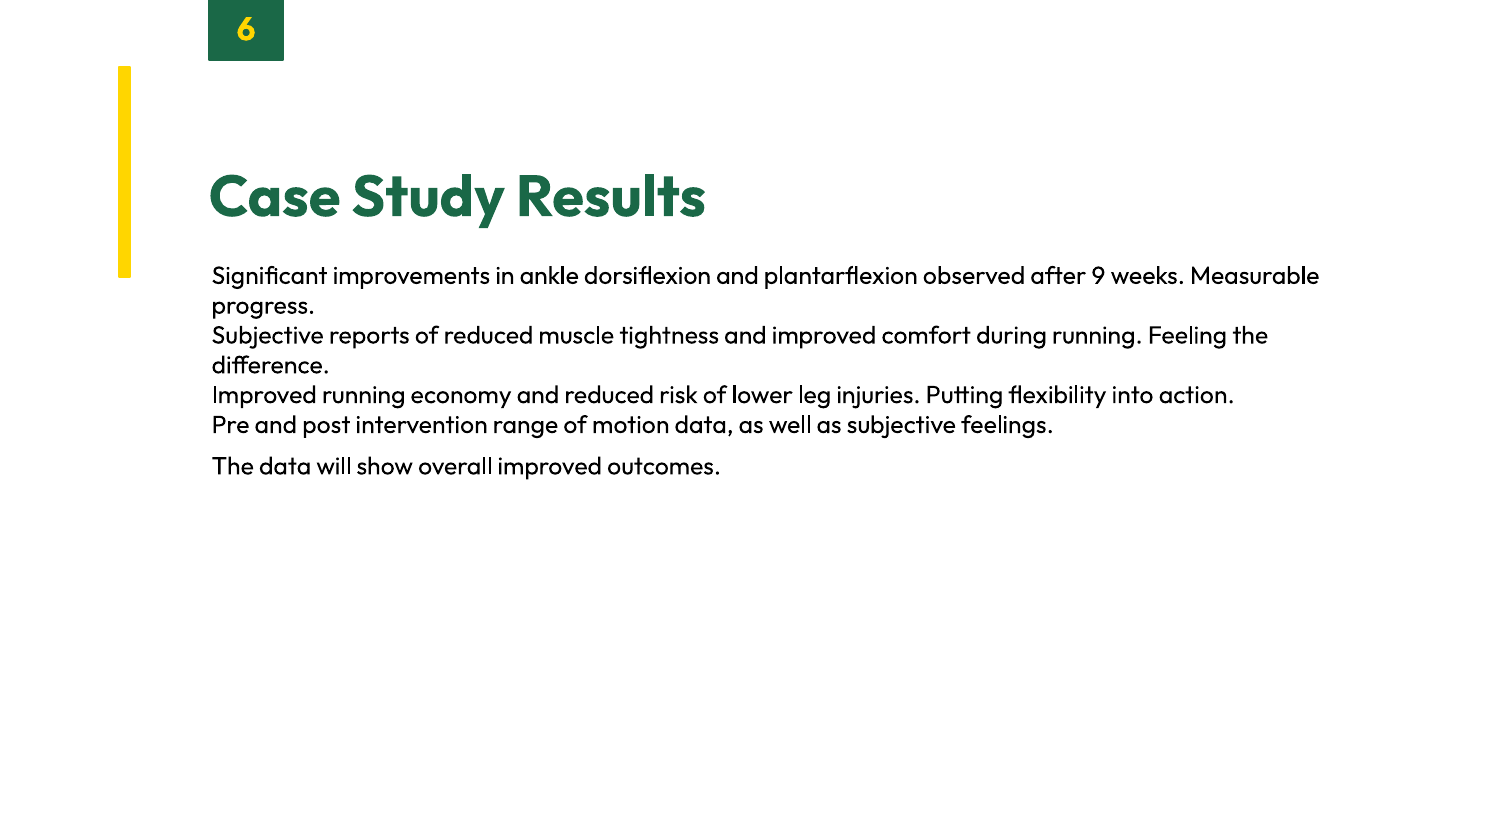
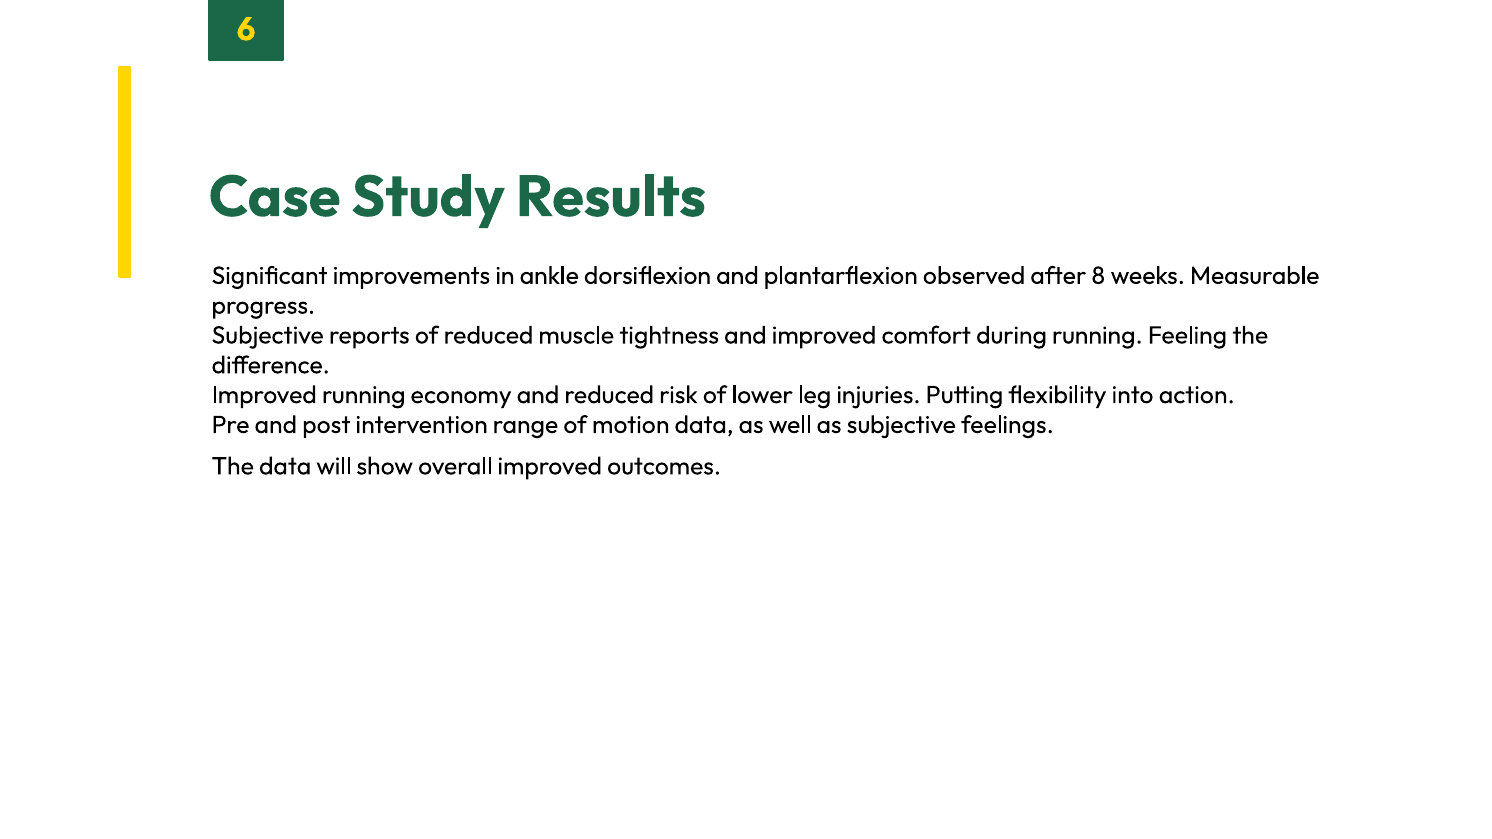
9: 9 -> 8
